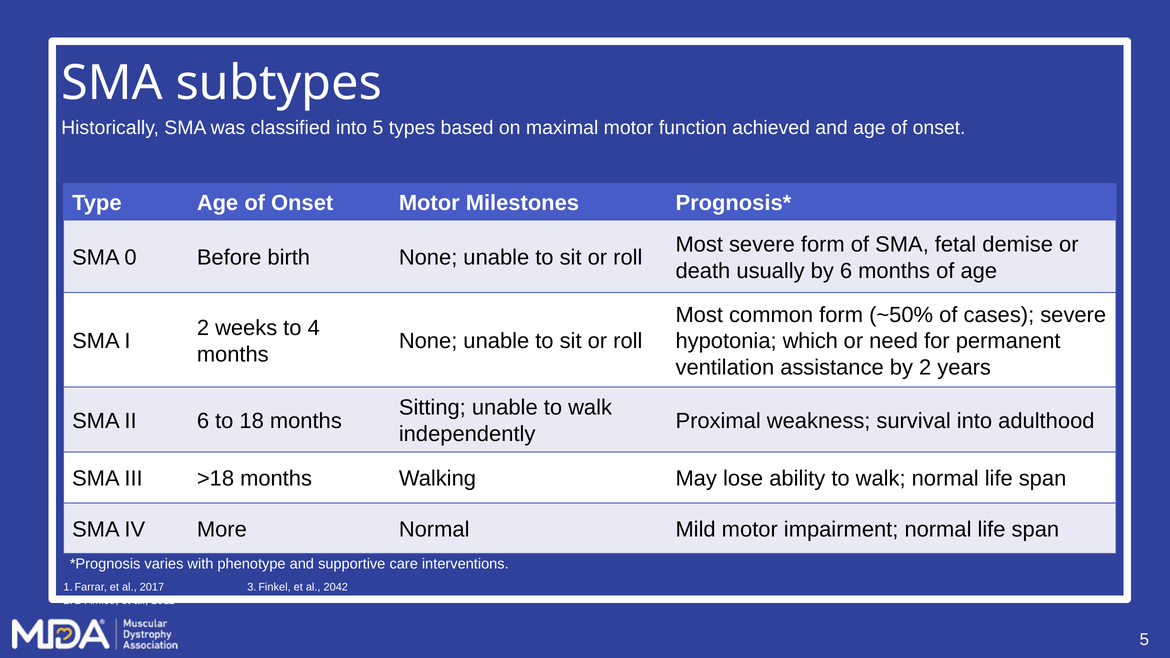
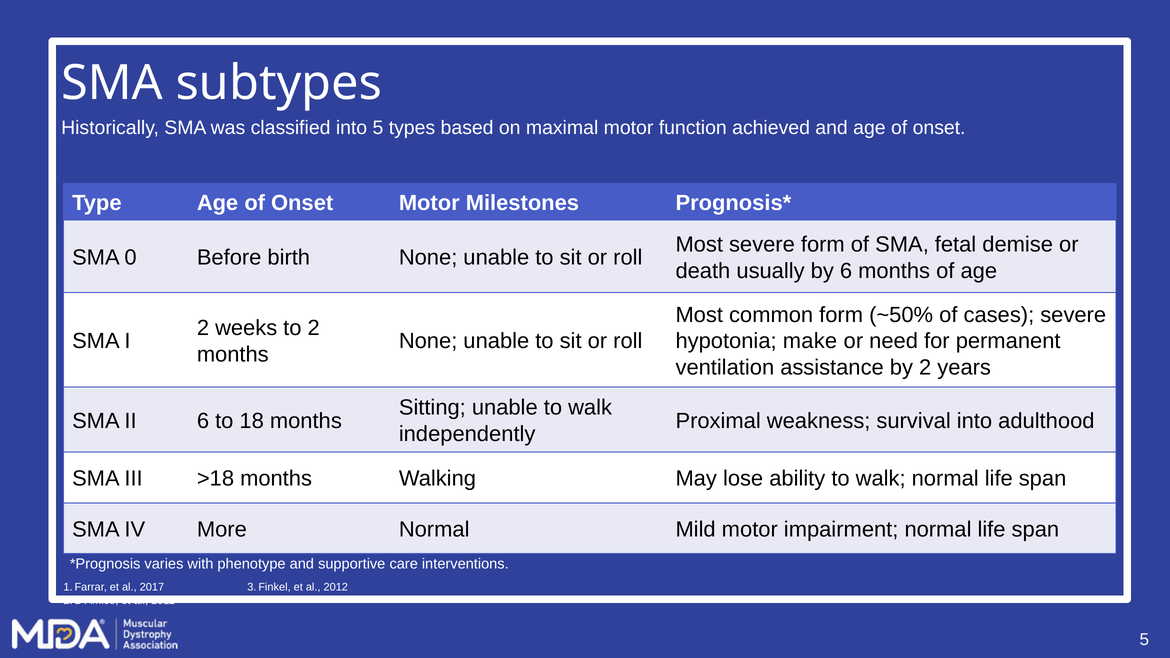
to 4: 4 -> 2
which: which -> make
2042: 2042 -> 2012
